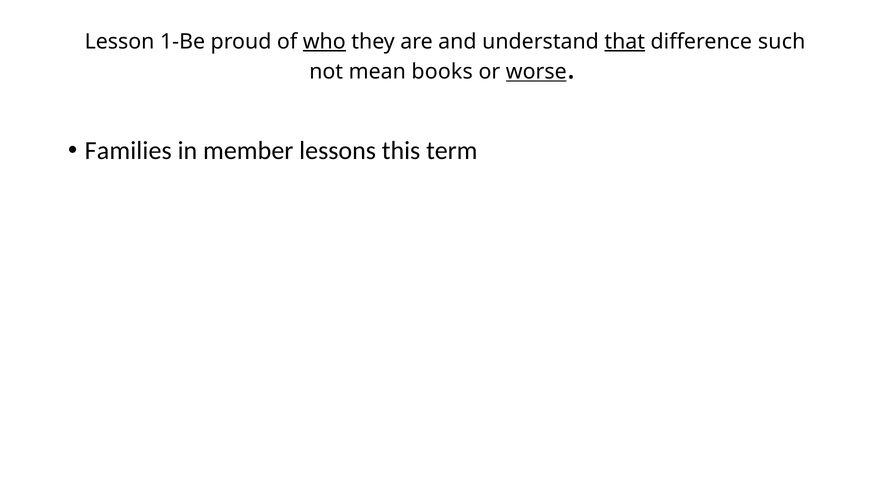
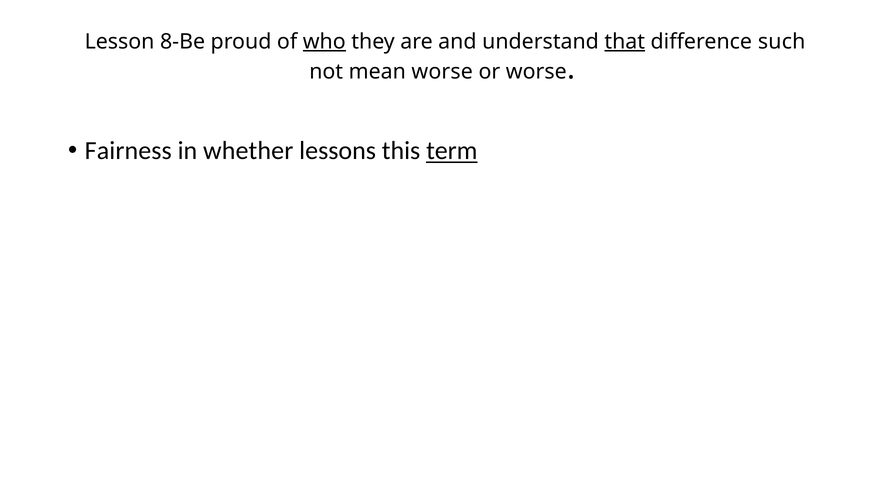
1-Be: 1-Be -> 8-Be
mean books: books -> worse
worse at (536, 72) underline: present -> none
Families: Families -> Fairness
member: member -> whether
term underline: none -> present
